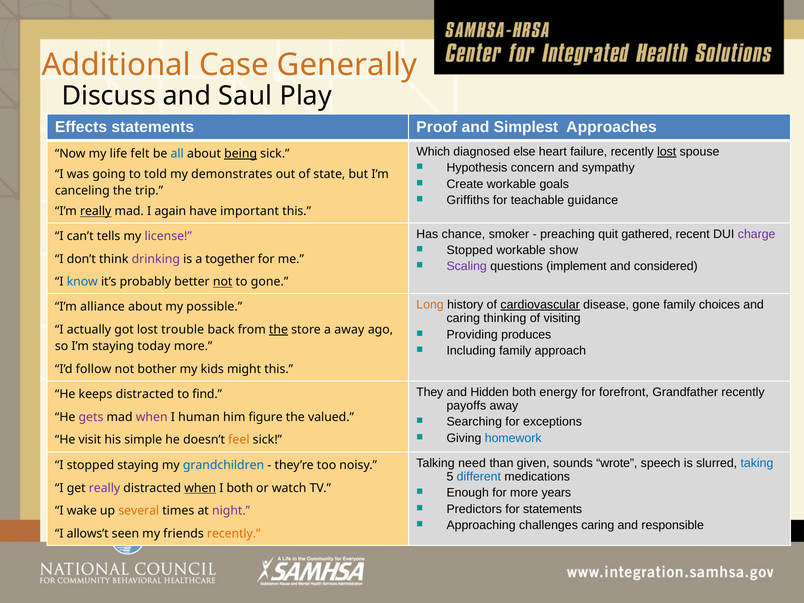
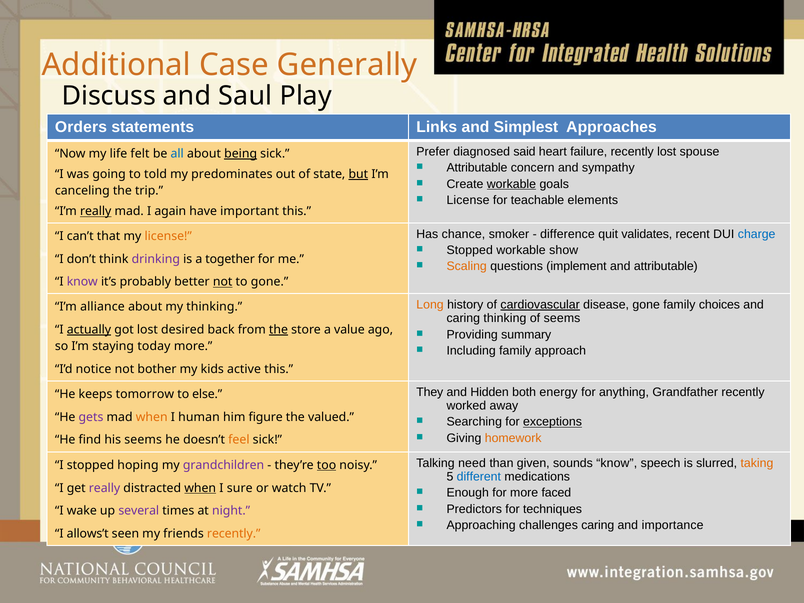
Effects: Effects -> Orders
Proof: Proof -> Links
Which: Which -> Prefer
else: else -> said
lost at (667, 152) underline: present -> none
Hypothesis at (477, 168): Hypothesis -> Attributable
demonstrates: demonstrates -> predominates
but underline: none -> present
workable at (511, 184) underline: none -> present
Griffiths at (468, 200): Griffiths -> License
guidance: guidance -> elements
preaching: preaching -> difference
gathered: gathered -> validates
charge colour: purple -> blue
tells: tells -> that
license at (168, 236) colour: purple -> orange
Scaling colour: purple -> orange
and considered: considered -> attributable
know at (82, 282) colour: blue -> purple
my possible: possible -> thinking
of visiting: visiting -> seems
actually underline: none -> present
trouble: trouble -> desired
a away: away -> value
produces: produces -> summary
follow: follow -> notice
might: might -> active
forefront: forefront -> anything
keeps distracted: distracted -> tomorrow
find: find -> else
payoffs: payoffs -> worked
when at (152, 417) colour: purple -> orange
exceptions underline: none -> present
homework colour: blue -> orange
visit: visit -> find
his simple: simple -> seems
sounds wrote: wrote -> know
taking colour: blue -> orange
stopped staying: staying -> hoping
grandchildren colour: blue -> purple
too underline: none -> present
I both: both -> sure
years: years -> faced
for statements: statements -> techniques
several colour: orange -> purple
responsible: responsible -> importance
